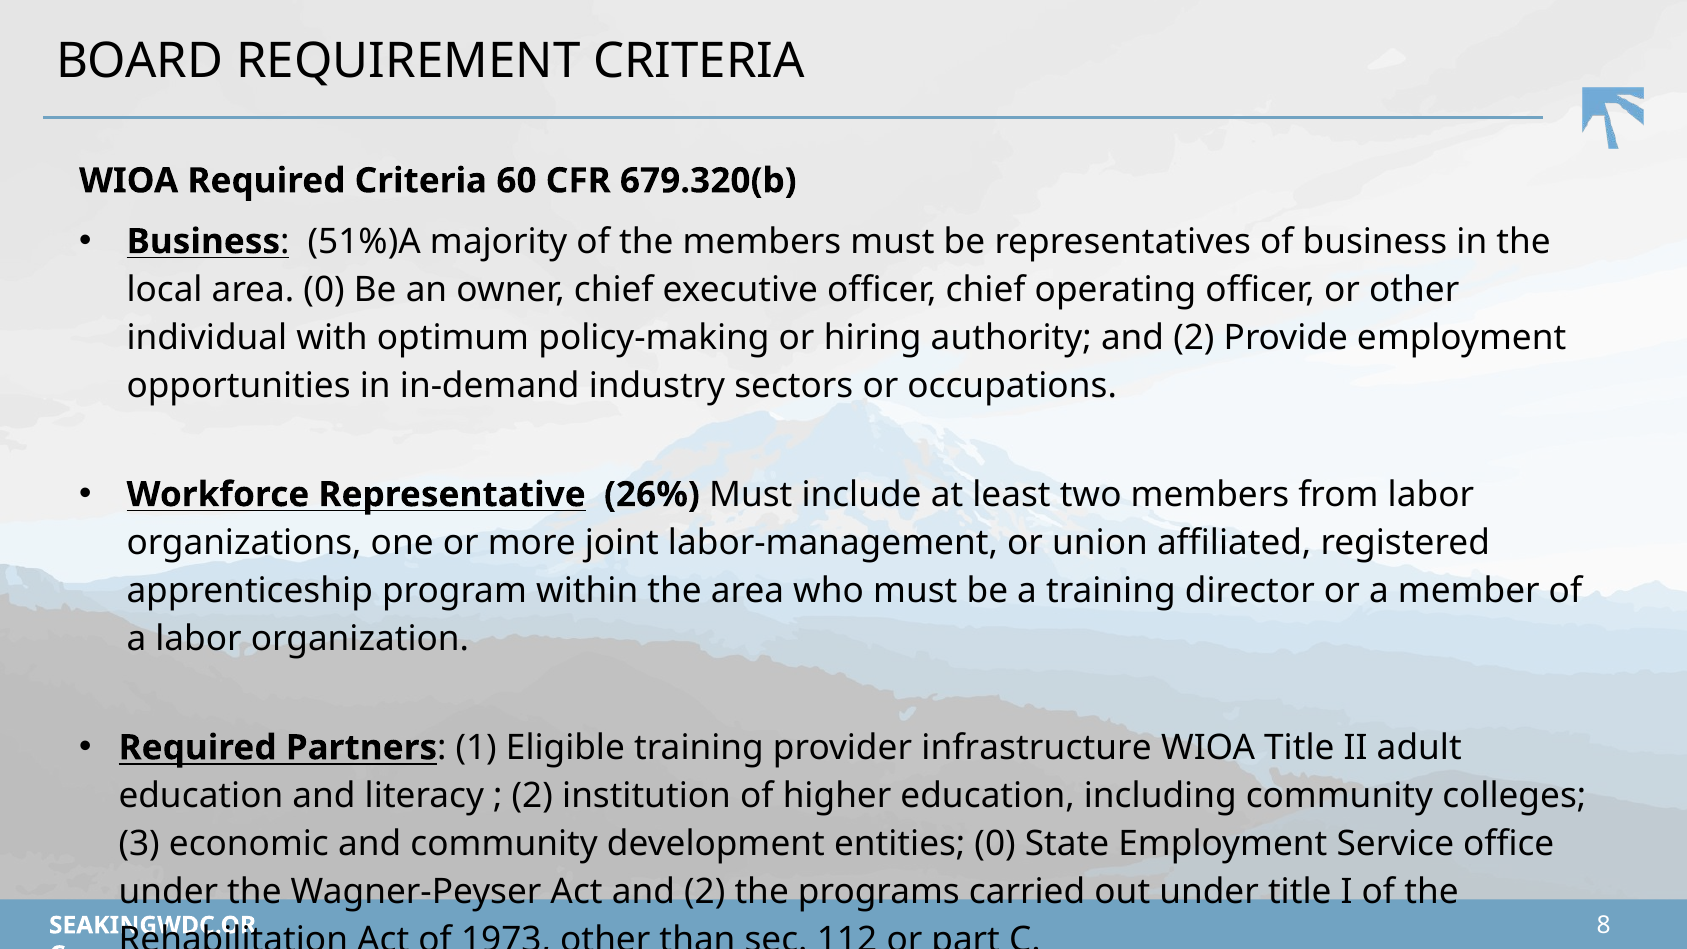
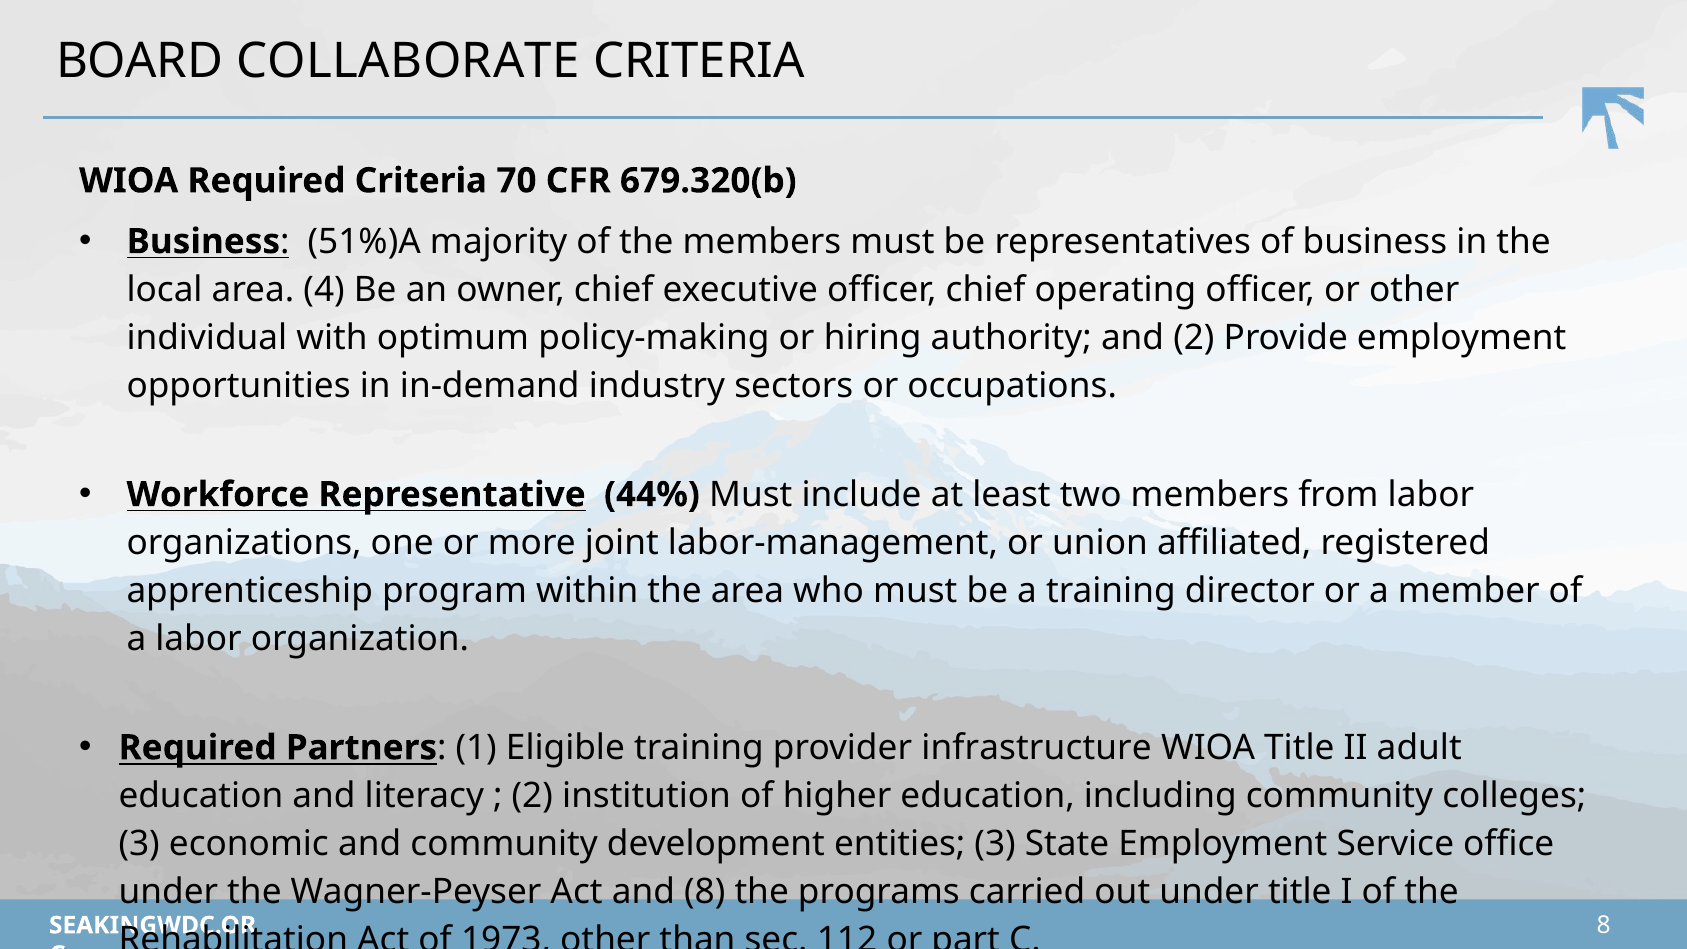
REQUIREMENT: REQUIREMENT -> COLLABORATE
60: 60 -> 70
area 0: 0 -> 4
26%: 26% -> 44%
entities 0: 0 -> 3
Act and 2: 2 -> 8
